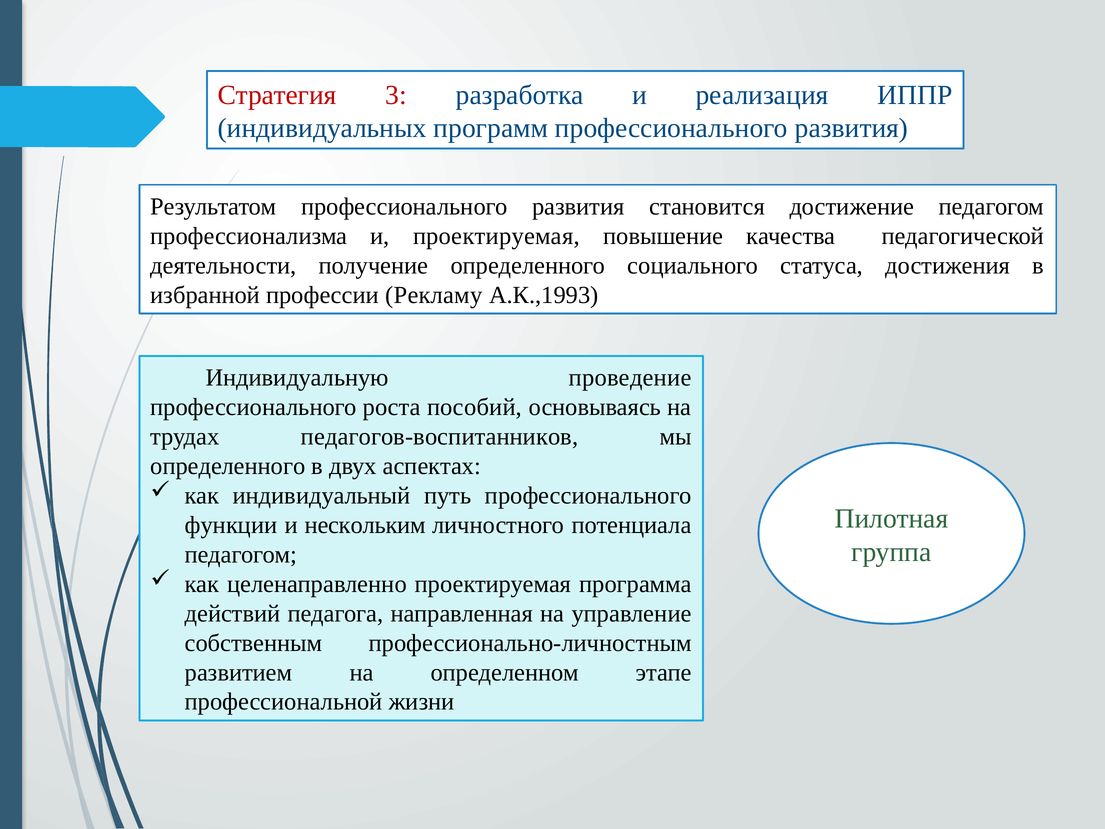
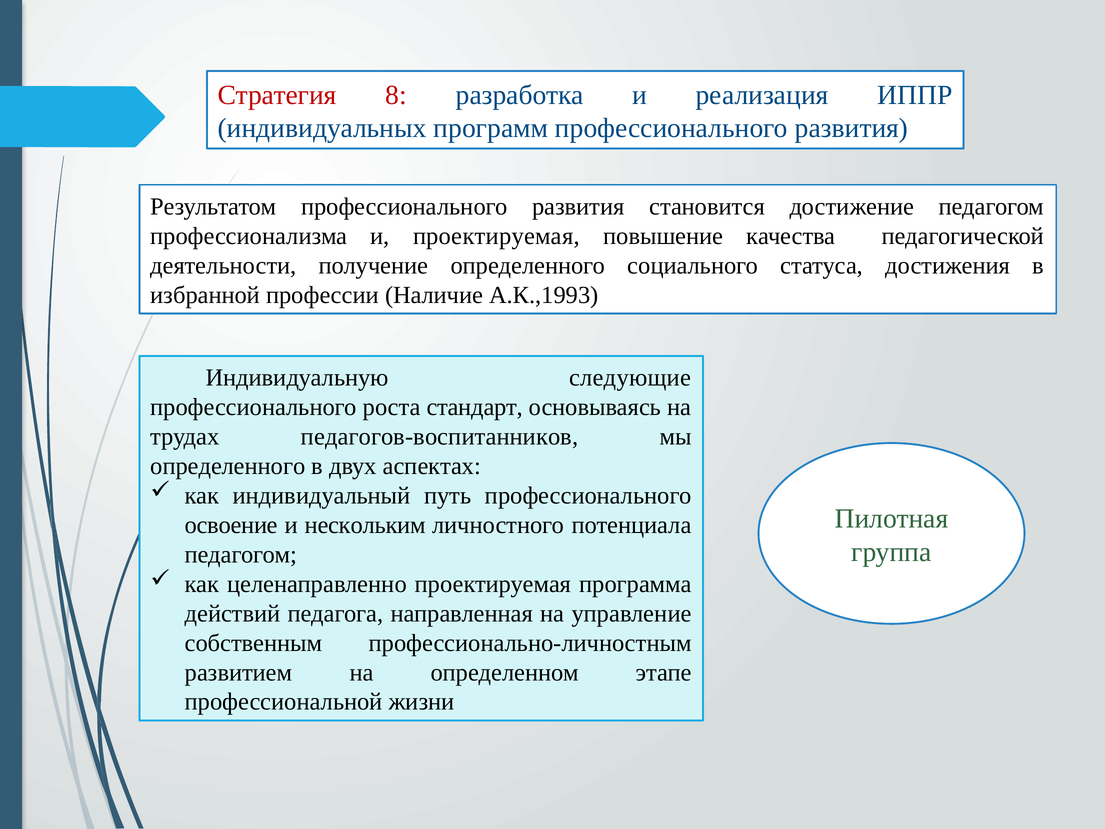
3: 3 -> 8
Рекламу: Рекламу -> Наличие
проведение: проведение -> следующие
пособий: пособий -> стандарт
функции: функции -> освоение
